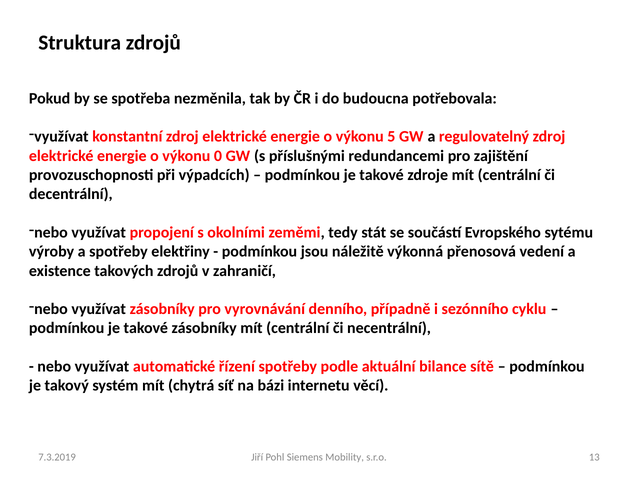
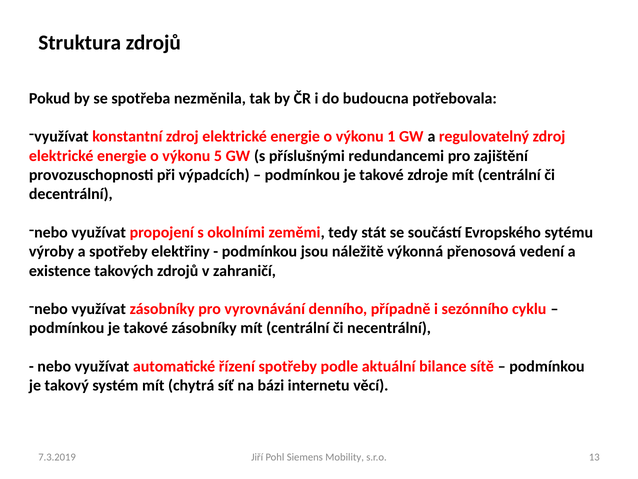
5: 5 -> 1
0: 0 -> 5
